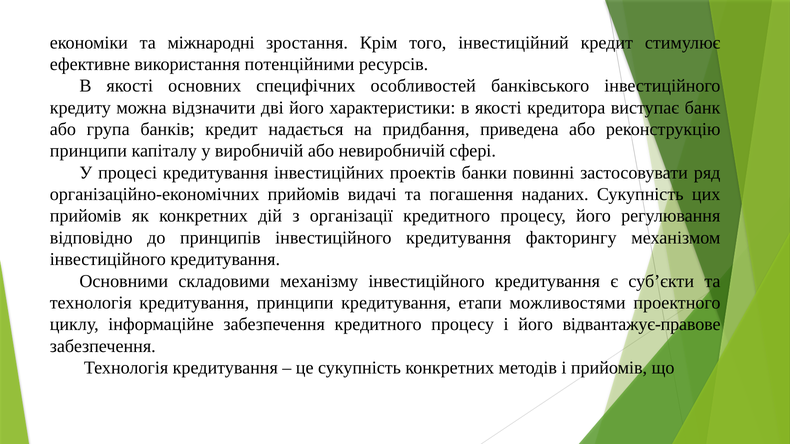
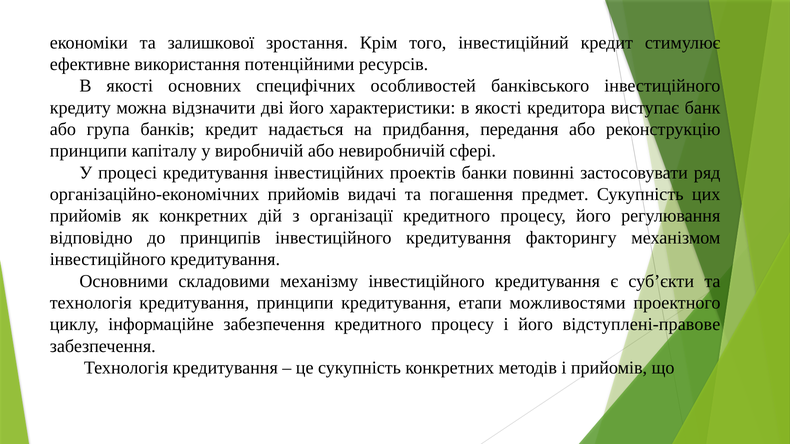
міжнародні: міжнародні -> залишкової
приведена: приведена -> передання
наданих: наданих -> предмет
відвантажує-правове: відвантажує-правове -> відступлені-правове
